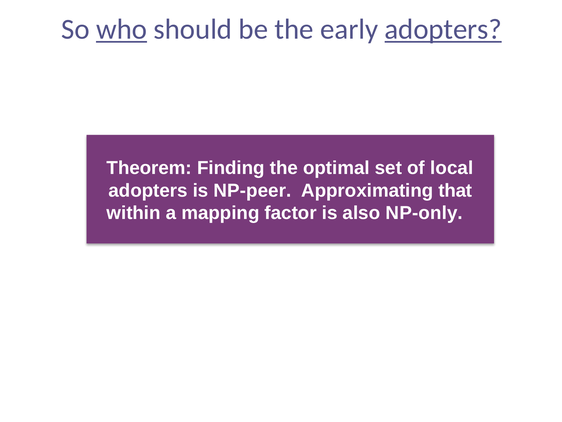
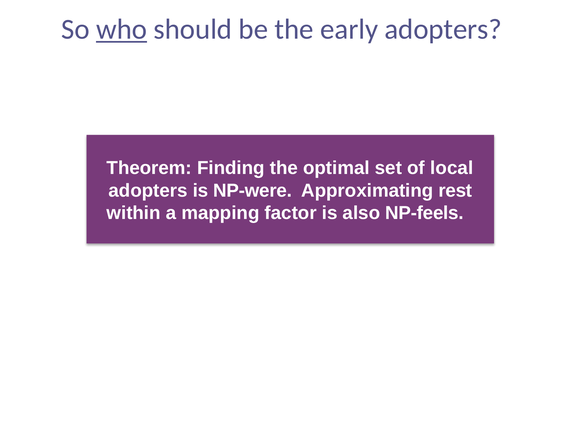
adopters at (443, 29) underline: present -> none
NP-peer: NP-peer -> NP-were
that: that -> rest
NP-only: NP-only -> NP-feels
